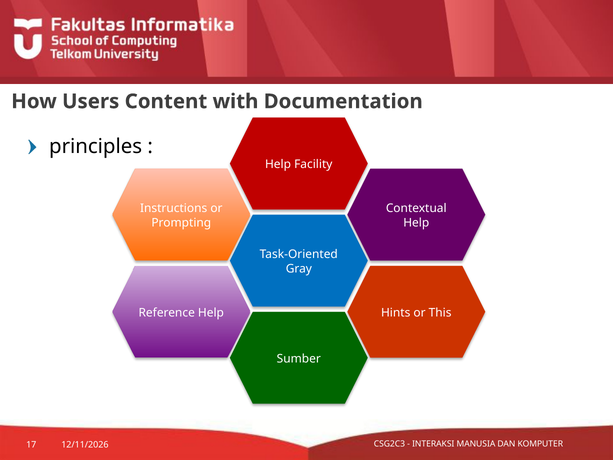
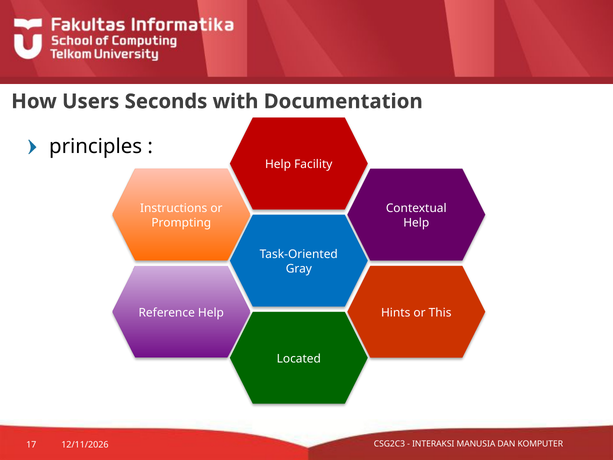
Content: Content -> Seconds
Sumber: Sumber -> Located
